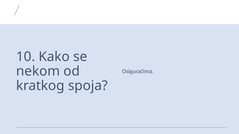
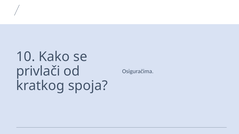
nekom: nekom -> privlači
